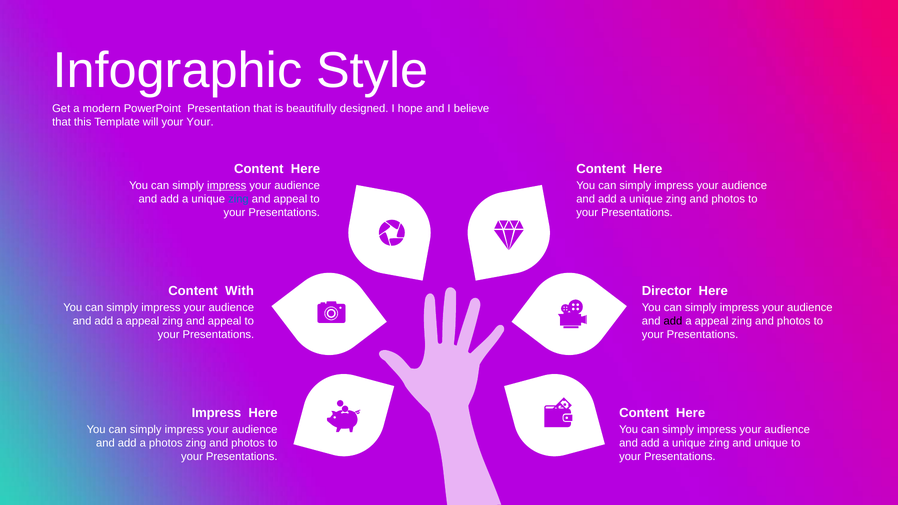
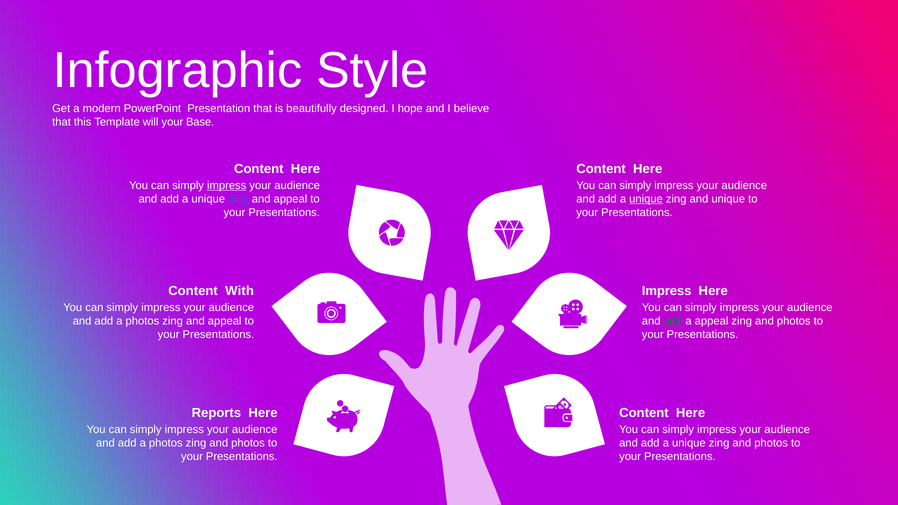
your Your: Your -> Base
unique at (646, 199) underline: none -> present
photos at (728, 199): photos -> unique
Director at (667, 291): Director -> Impress
appeal at (142, 321): appeal -> photos
add at (673, 321) colour: black -> green
Impress at (216, 413): Impress -> Reports
unique zing and unique: unique -> photos
